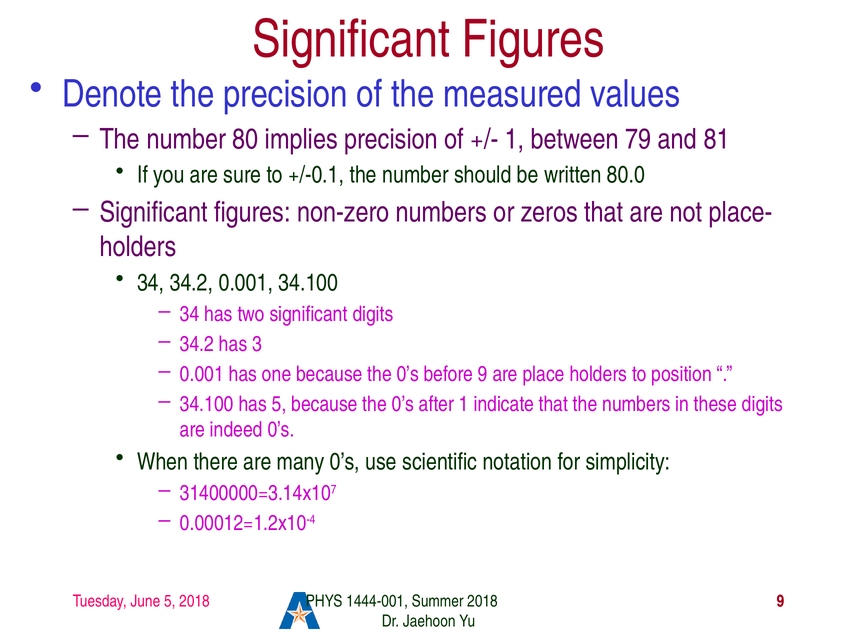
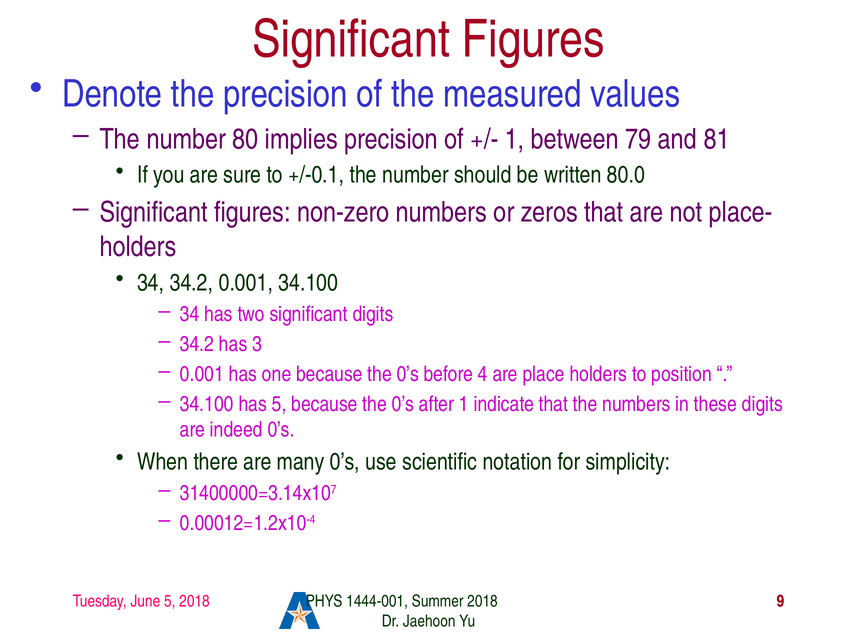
9: 9 -> 4
